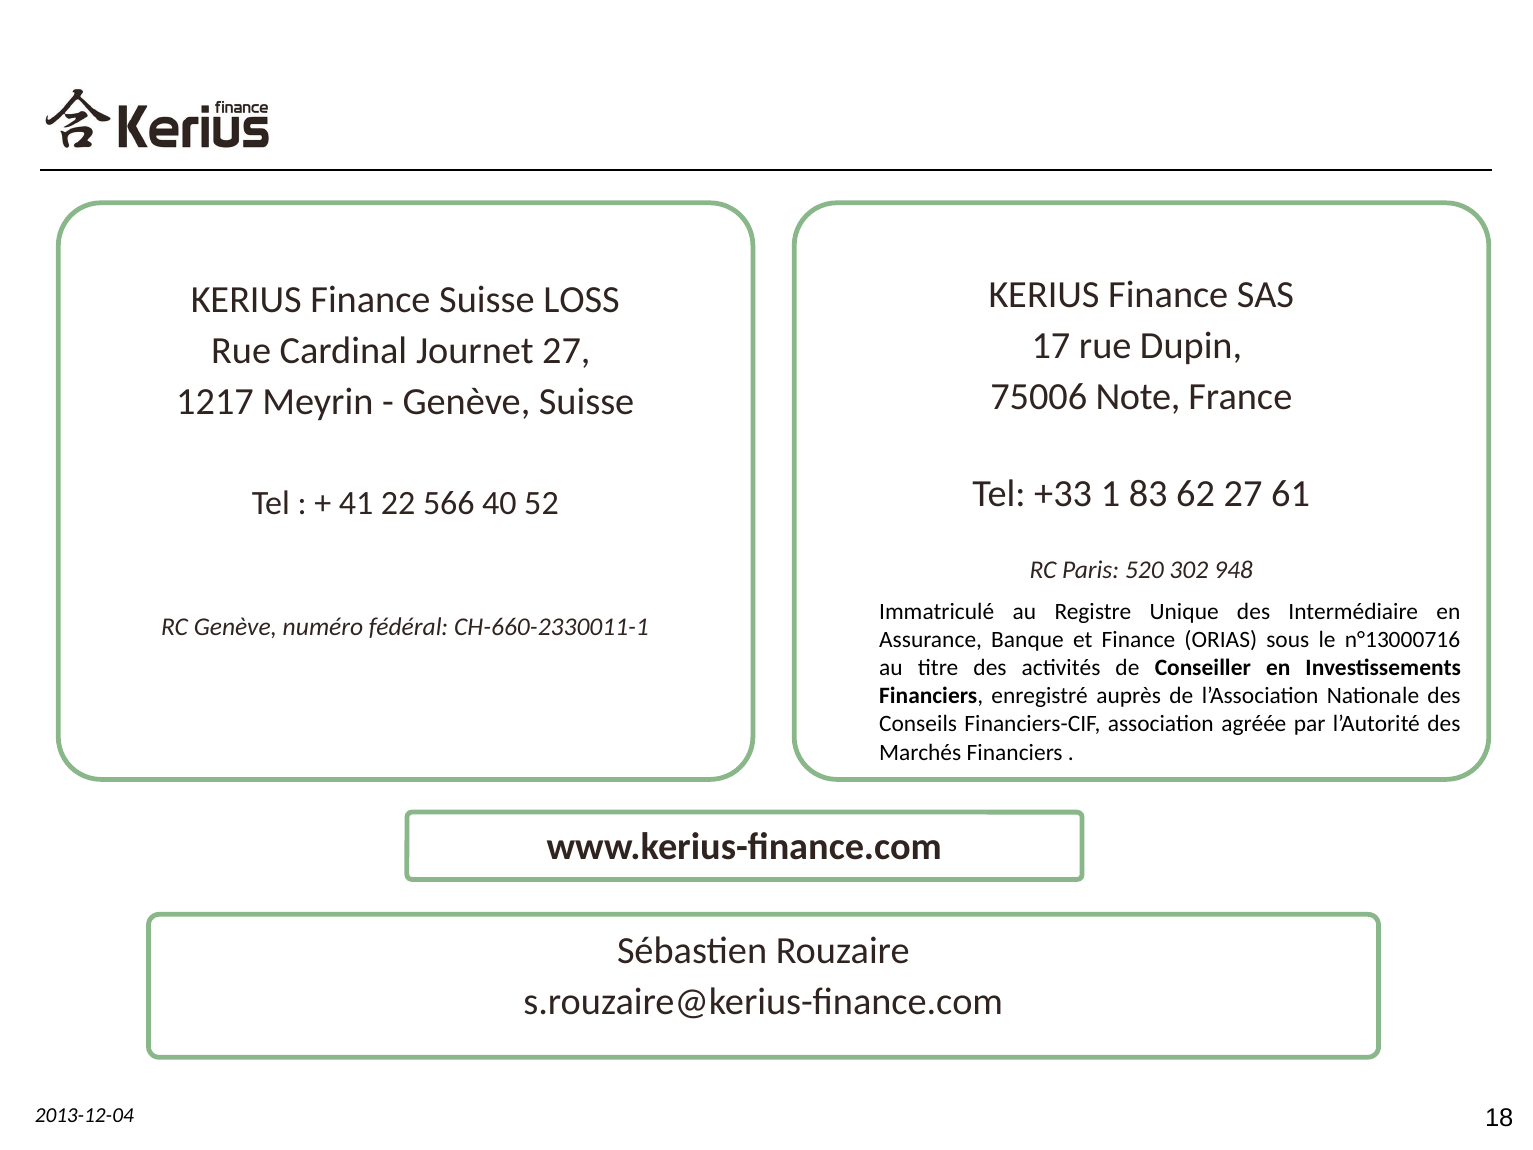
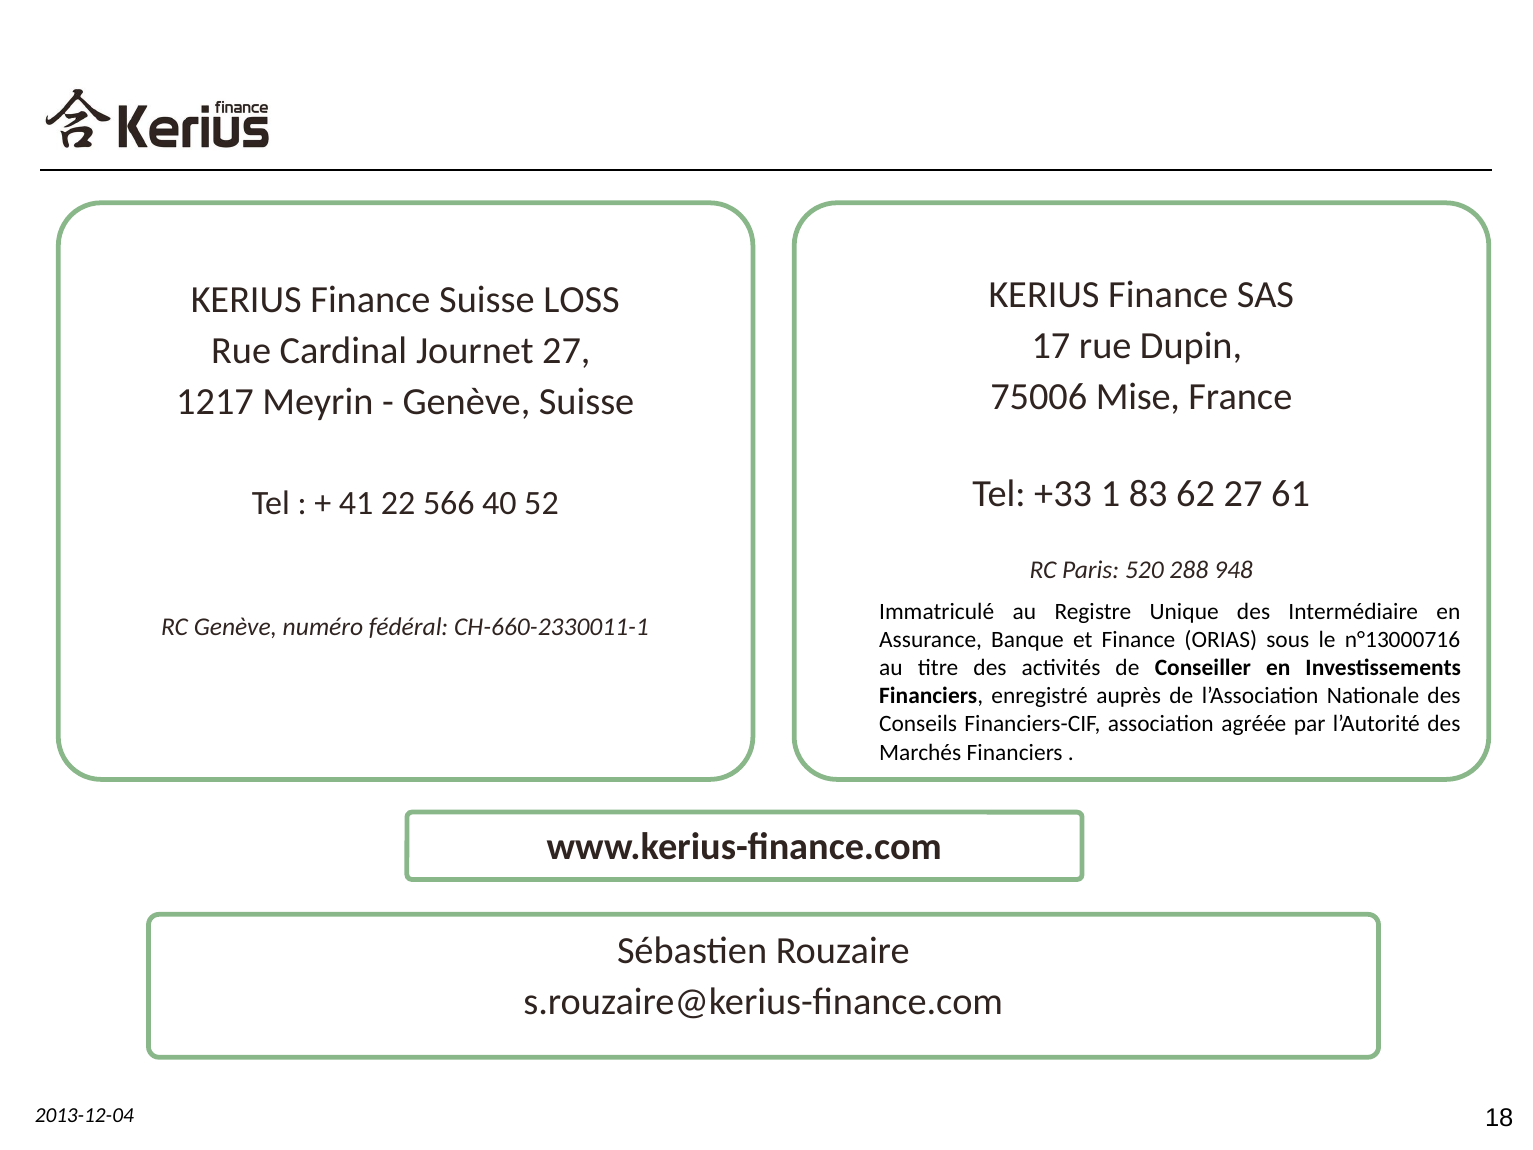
Note: Note -> Mise
302: 302 -> 288
